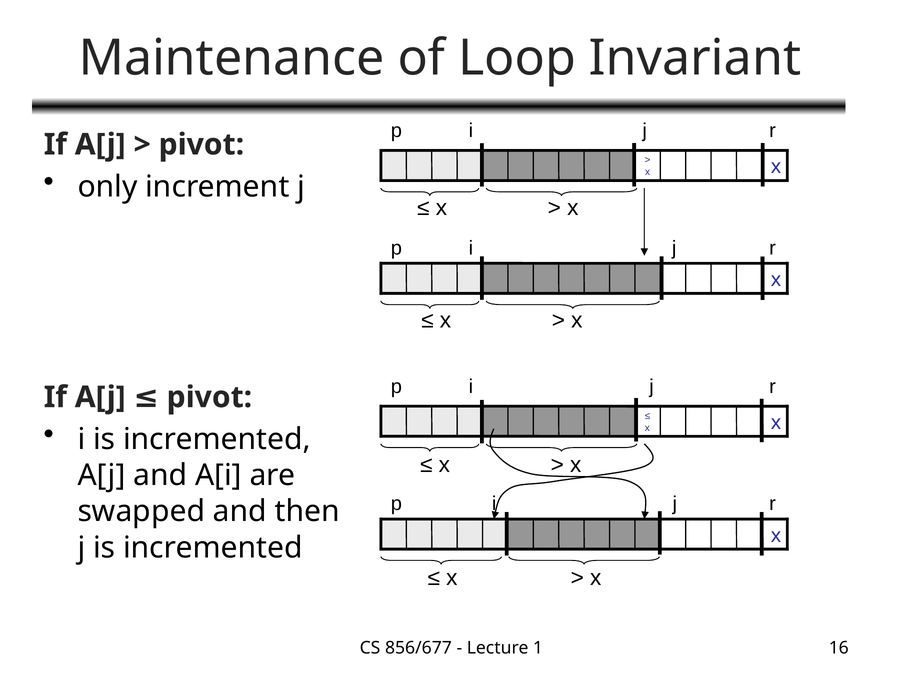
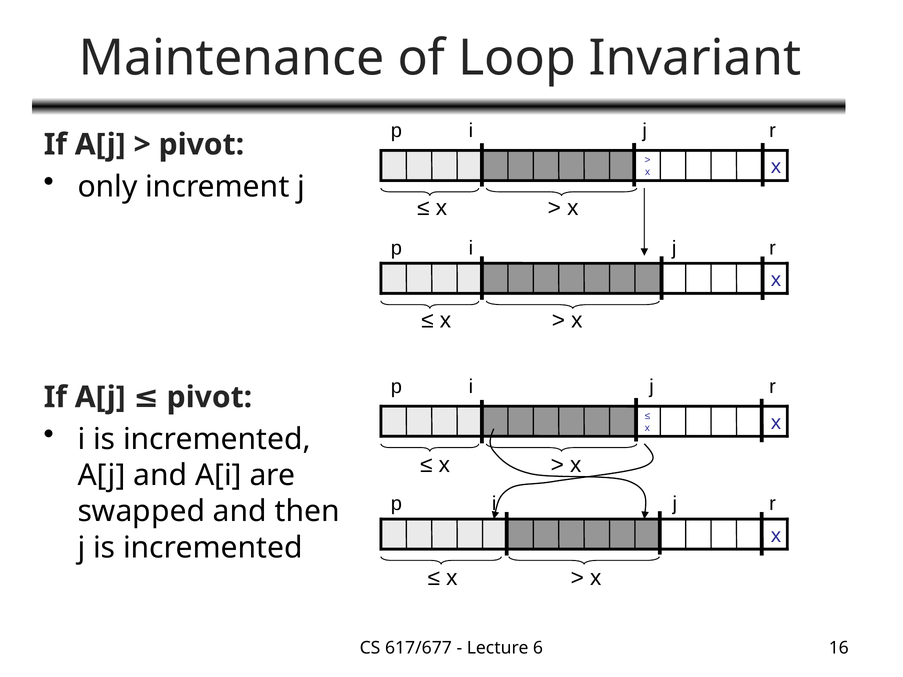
856/677: 856/677 -> 617/677
1: 1 -> 6
